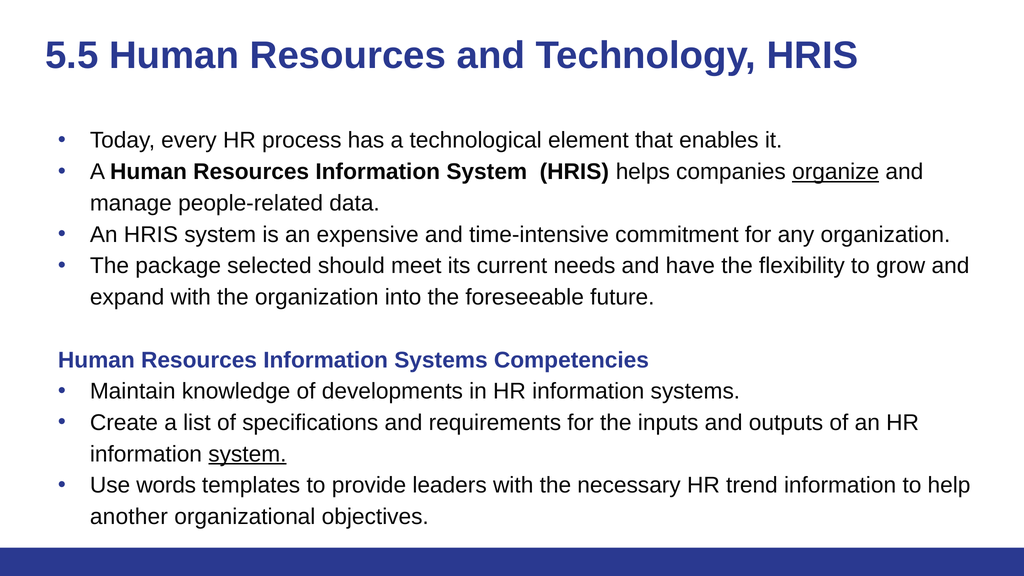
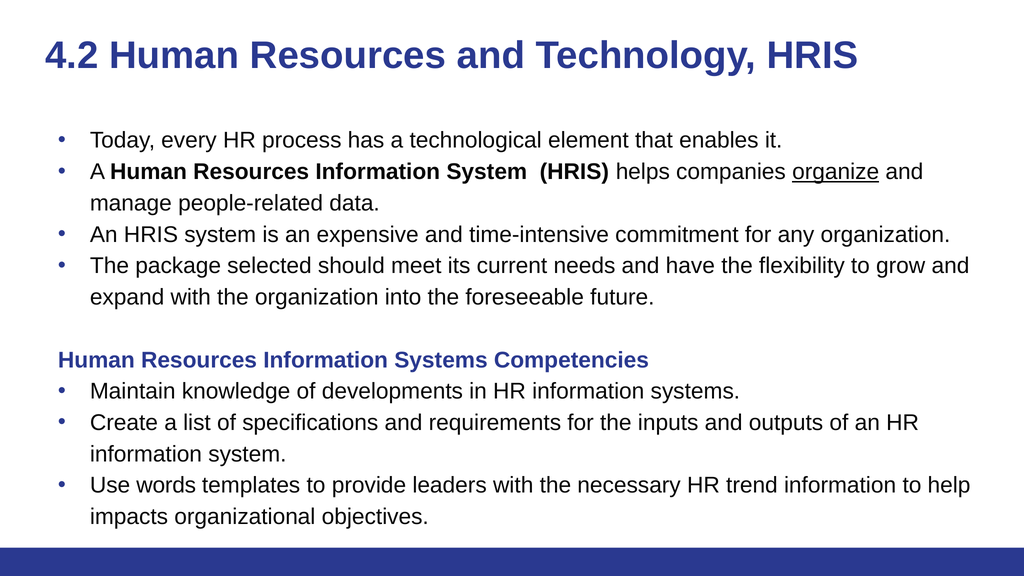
5.5: 5.5 -> 4.2
system at (247, 454) underline: present -> none
another: another -> impacts
